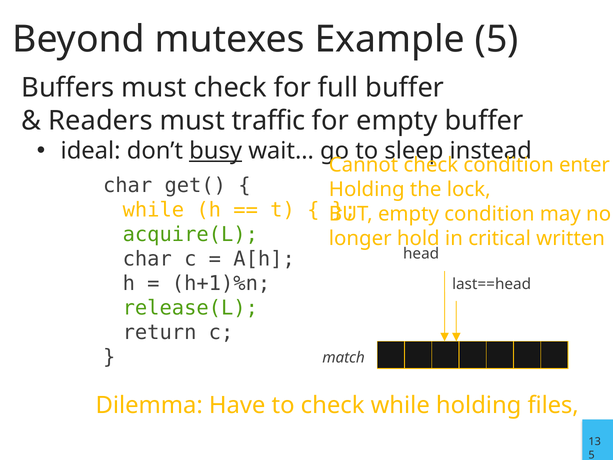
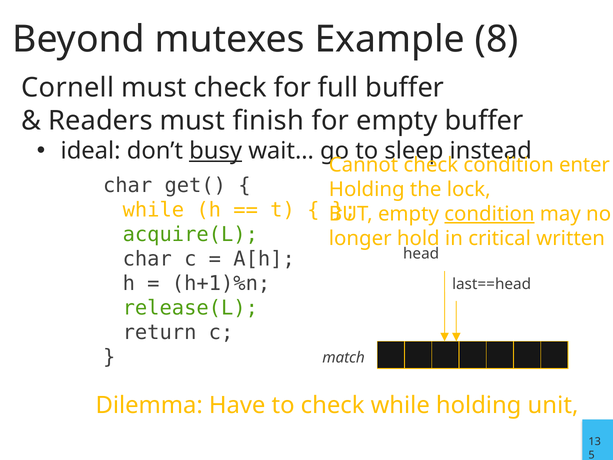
Example 5: 5 -> 8
Buffers: Buffers -> Cornell
traffic: traffic -> finish
condition at (489, 214) underline: none -> present
files: files -> unit
